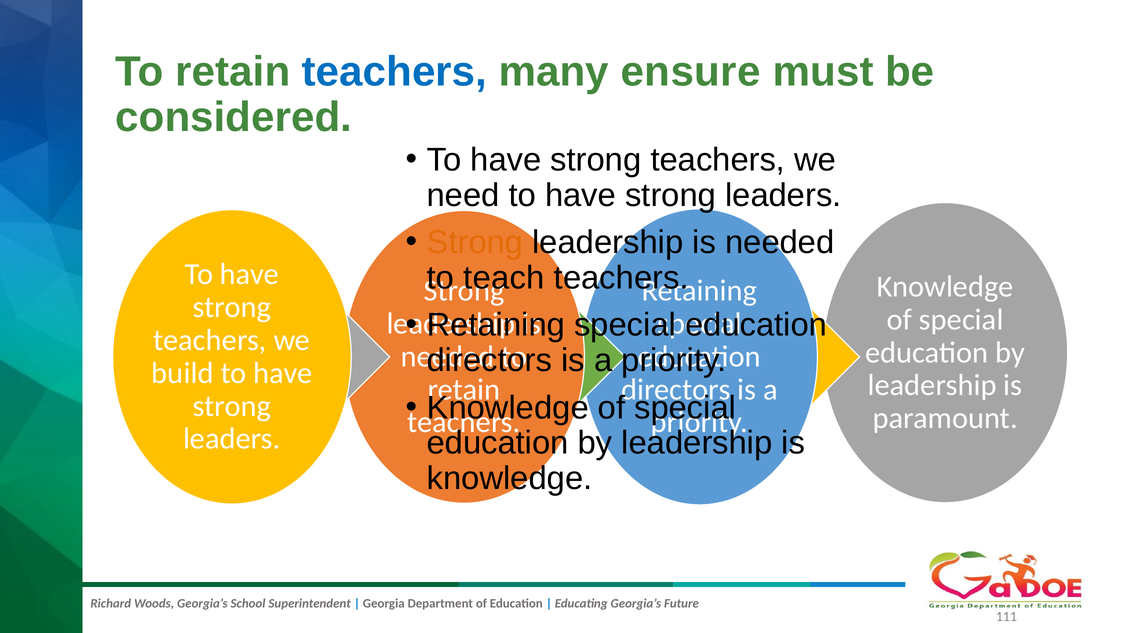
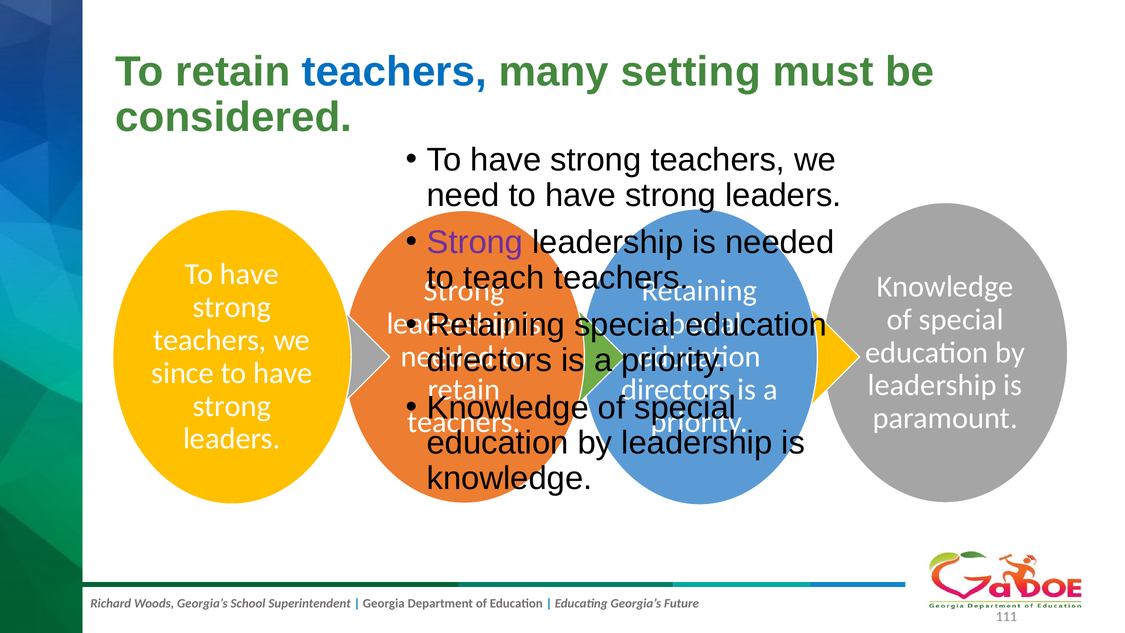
ensure: ensure -> setting
Strong at (475, 242) colour: orange -> purple
build: build -> since
